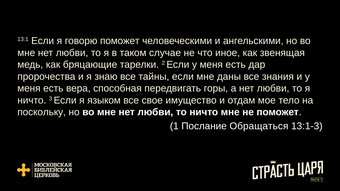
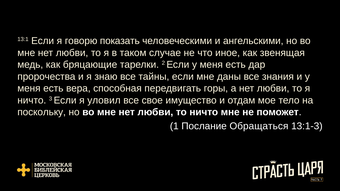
говорю поможет: поможет -> показать
языком: языком -> уловил
